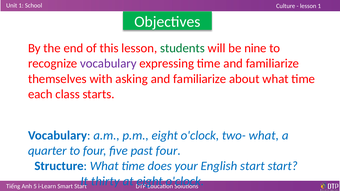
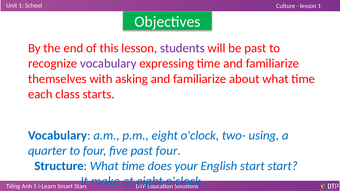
students colour: green -> purple
be nine: nine -> past
two- what: what -> using
thirty: thirty -> make
